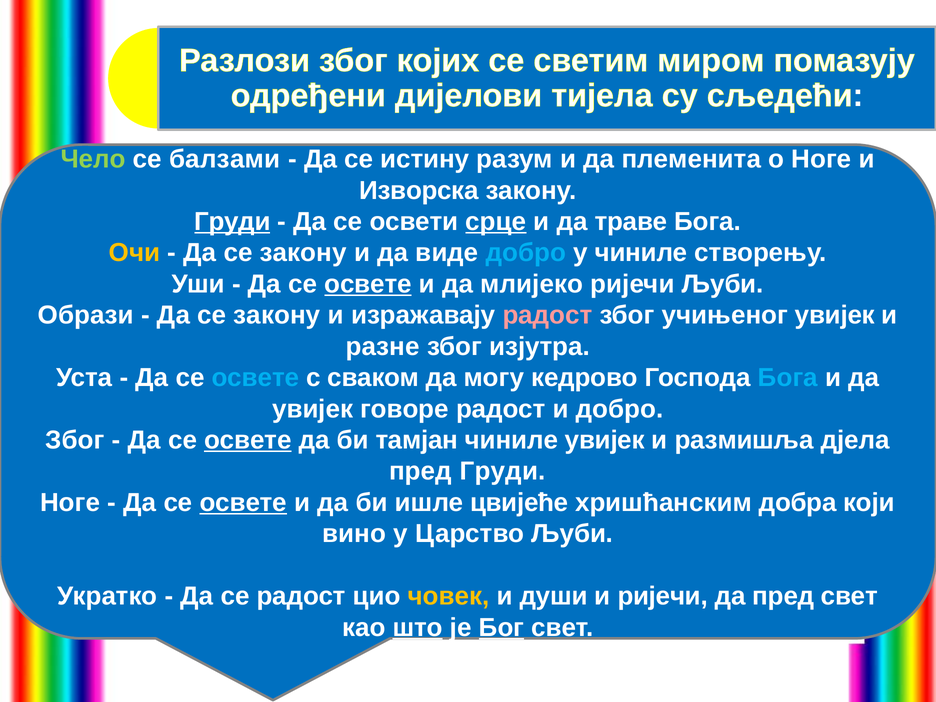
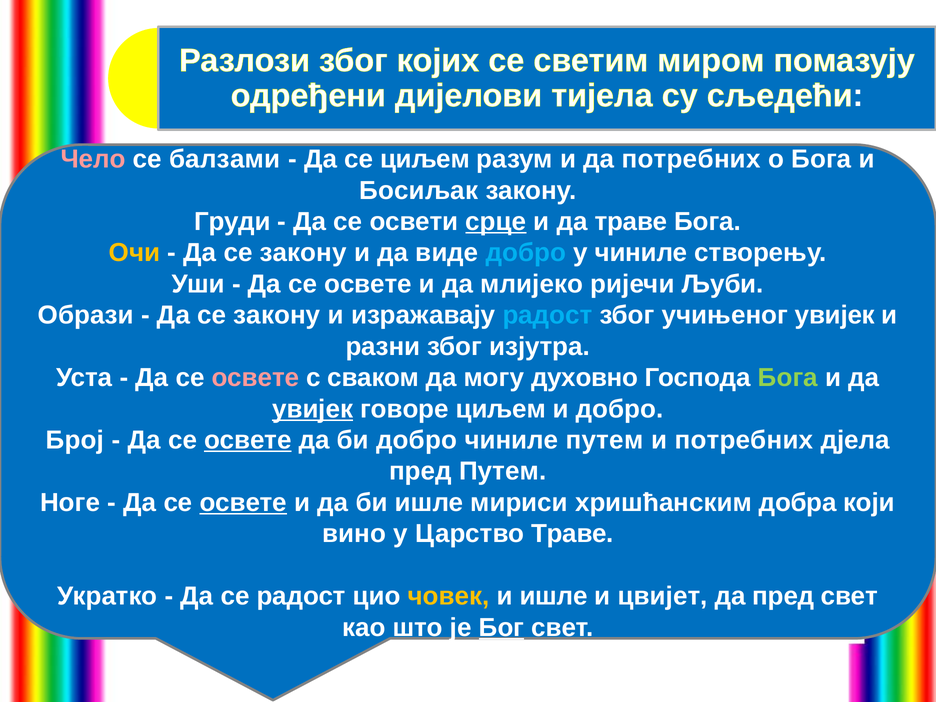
Чело colour: light green -> pink
се истину: истину -> циљем
да племенита: племенита -> потребних
о Ноге: Ноге -> Бога
Изворска: Изворска -> Босиљак
Груди at (232, 222) underline: present -> none
освете at (368, 284) underline: present -> none
радост at (547, 315) colour: pink -> light blue
разне: разне -> разни
освете at (255, 378) colour: light blue -> pink
кедрово: кедрово -> духовно
Бога at (788, 378) colour: light blue -> light green
увијек at (313, 409) underline: none -> present
говоре радост: радост -> циљем
Због at (75, 440): Због -> Број
би тамјан: тамјан -> добро
чиниле увијек: увијек -> путем
и размишља: размишља -> потребних
пред Груди: Груди -> Путем
цвијеће: цвијеће -> мириси
Царство Љуби: Љуби -> Траве
и души: души -> ишле
и ријечи: ријечи -> цвијет
што underline: present -> none
